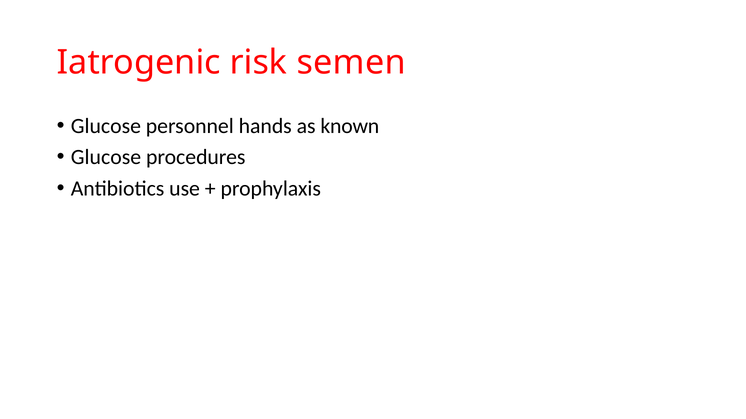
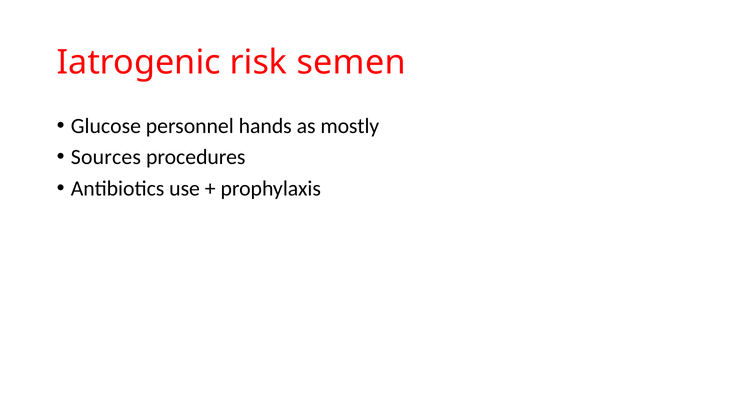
known: known -> mostly
Glucose at (106, 157): Glucose -> Sources
